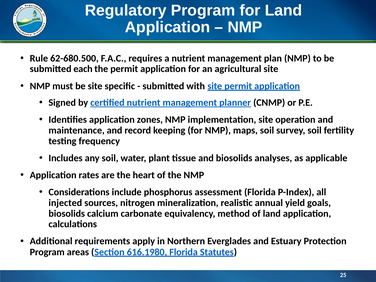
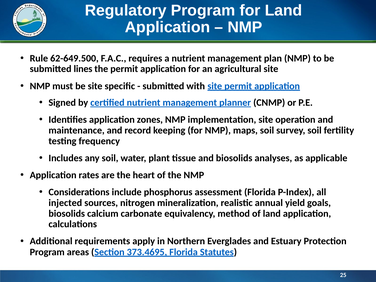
62-680.500: 62-680.500 -> 62-649.500
each: each -> lines
616.1980: 616.1980 -> 373.4695
